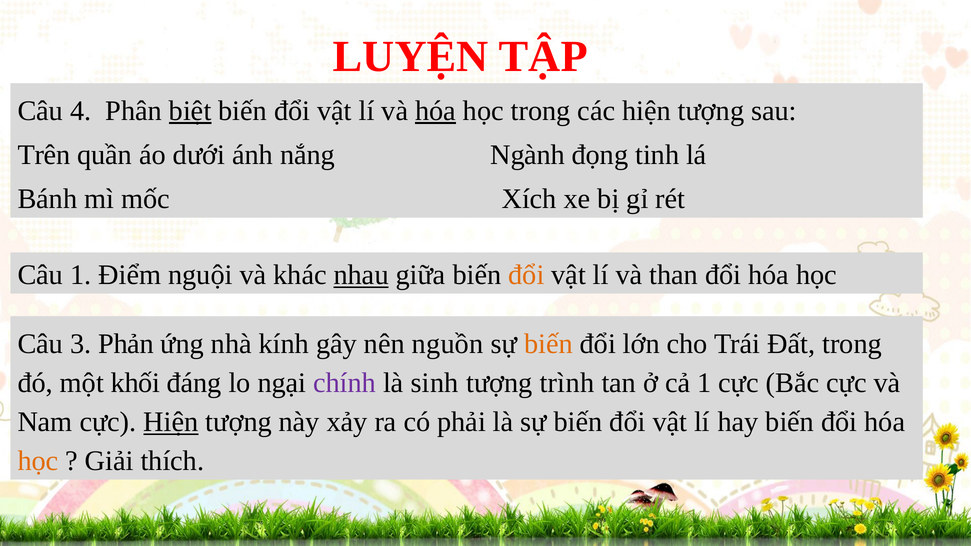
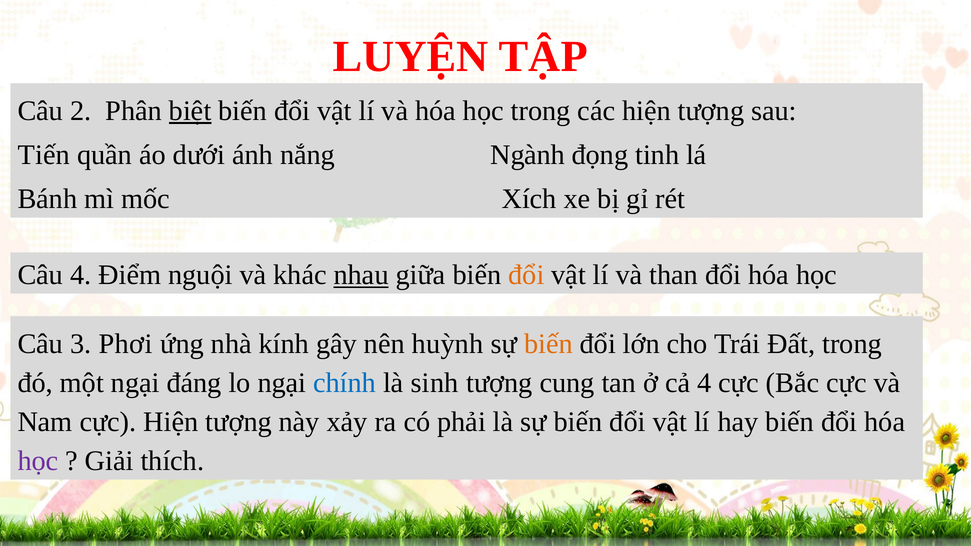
4: 4 -> 2
hóa at (436, 111) underline: present -> none
Trên: Trên -> Tiến
Câu 1: 1 -> 4
Phản: Phản -> Phơi
nguồn: nguồn -> huỳnh
một khối: khối -> ngại
chính colour: purple -> blue
trình: trình -> cung
cả 1: 1 -> 4
Hiện at (171, 422) underline: present -> none
học at (38, 461) colour: orange -> purple
